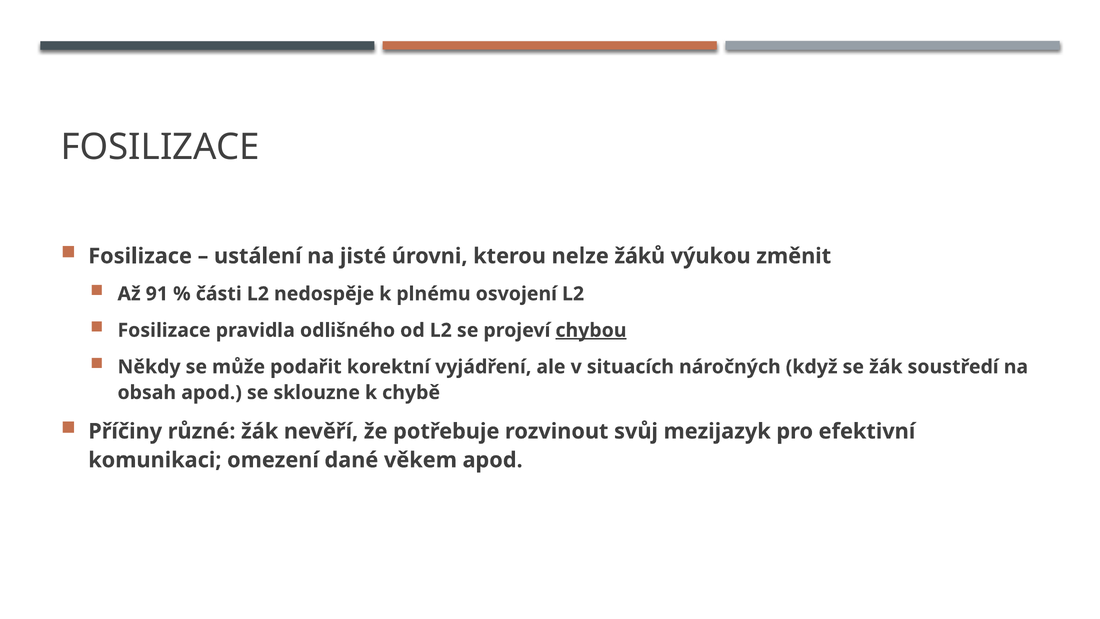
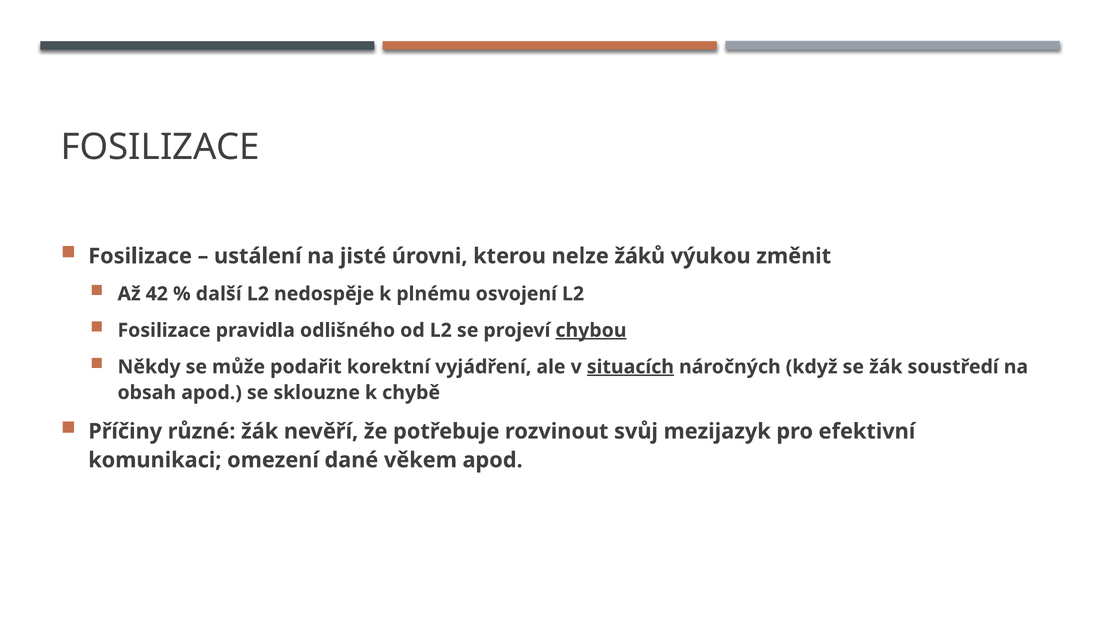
91: 91 -> 42
části: části -> další
situacích underline: none -> present
